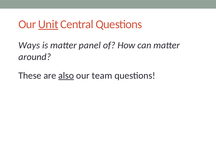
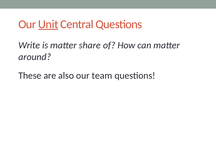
Ways: Ways -> Write
panel: panel -> share
also underline: present -> none
